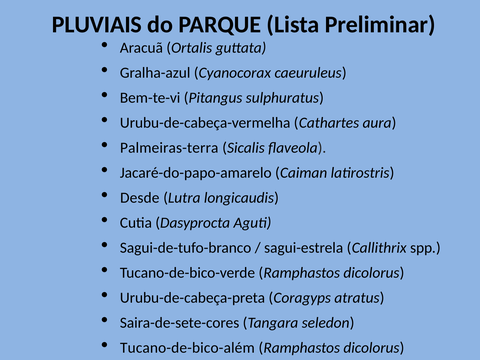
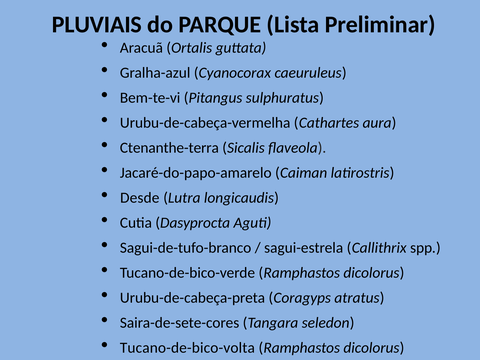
Palmeiras-terra: Palmeiras-terra -> Ctenanthe-terra
Tucano-de-bico-além: Tucano-de-bico-além -> Tucano-de-bico-volta
